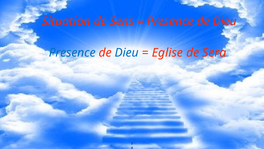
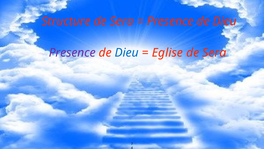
Situation: Situation -> Structure
Sens at (122, 21): Sens -> Sera
Presence at (72, 53) colour: blue -> purple
